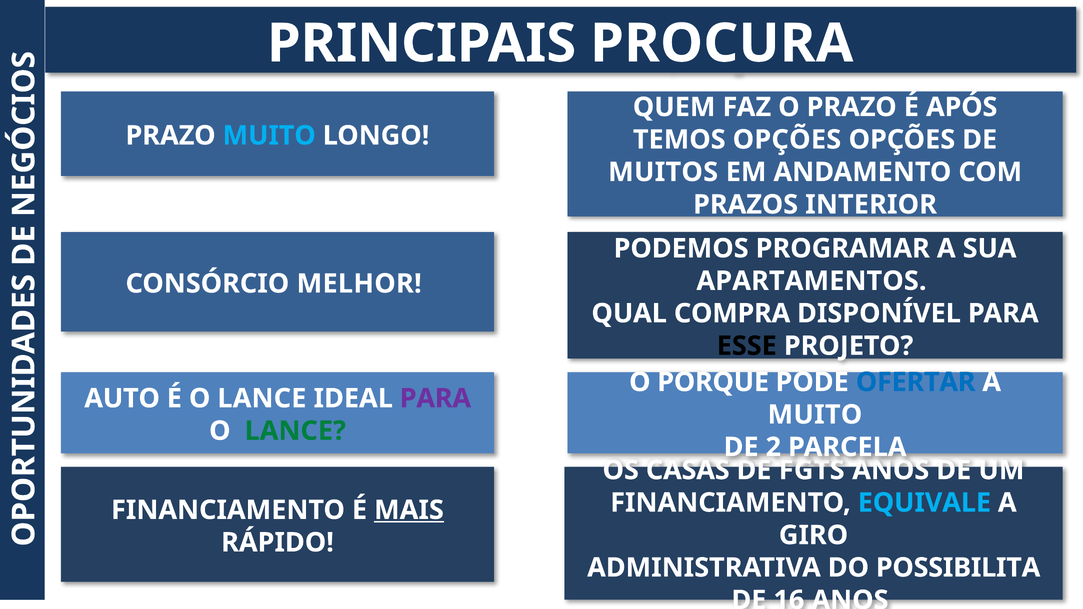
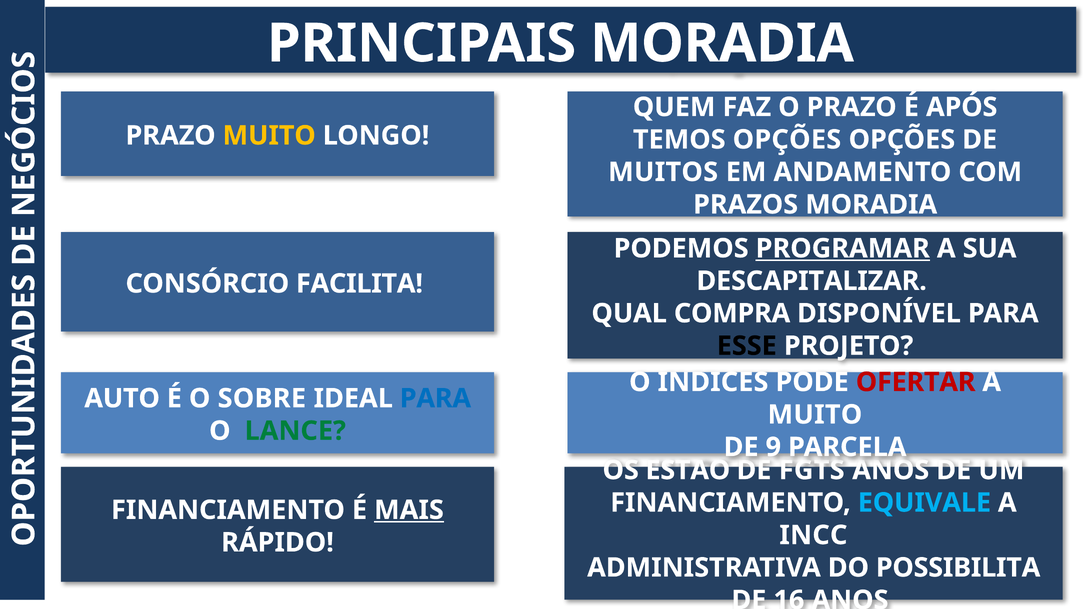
PRINCIPAIS PROCURA: PROCURA -> MORADIA
MUITO at (269, 136) colour: light blue -> yellow
PRAZOS INTERIOR: INTERIOR -> MORADIA
PROGRAMAR underline: none -> present
APARTAMENTOS: APARTAMENTOS -> DESCAPITALIZAR
MELHOR: MELHOR -> FACILITA
PORQUE: PORQUE -> ÍNDICES
OFERTAR colour: blue -> red
É O LANCE: LANCE -> SOBRE
PARA at (435, 399) colour: purple -> blue
2: 2 -> 9
CASAS: CASAS -> ESTÃO
GIRO: GIRO -> INCC
